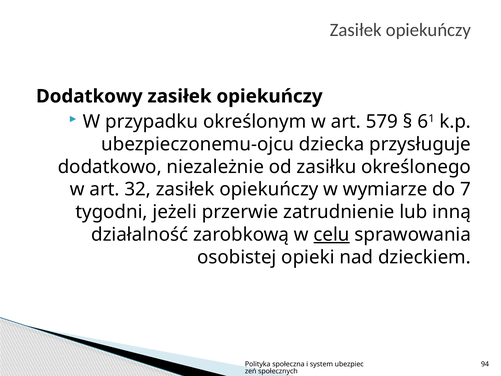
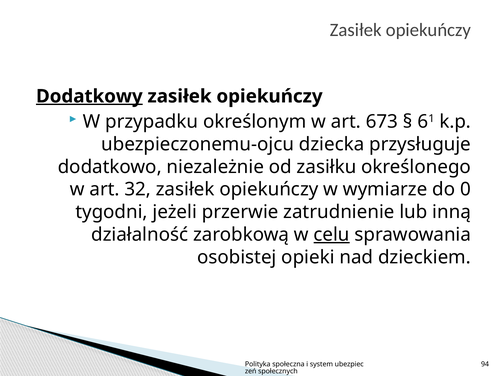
Dodatkowy underline: none -> present
579: 579 -> 673
7: 7 -> 0
